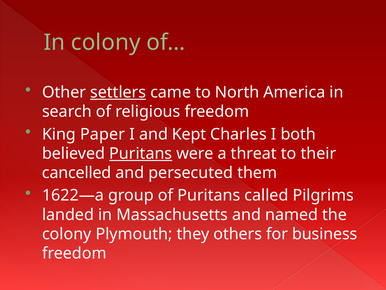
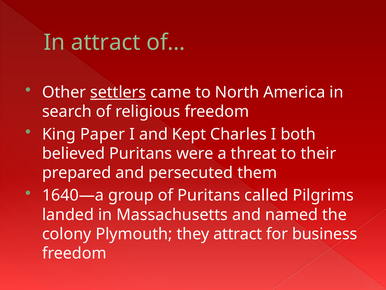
In colony: colony -> attract
Puritans at (141, 153) underline: present -> none
cancelled: cancelled -> prepared
1622—a: 1622—a -> 1640—a
they others: others -> attract
